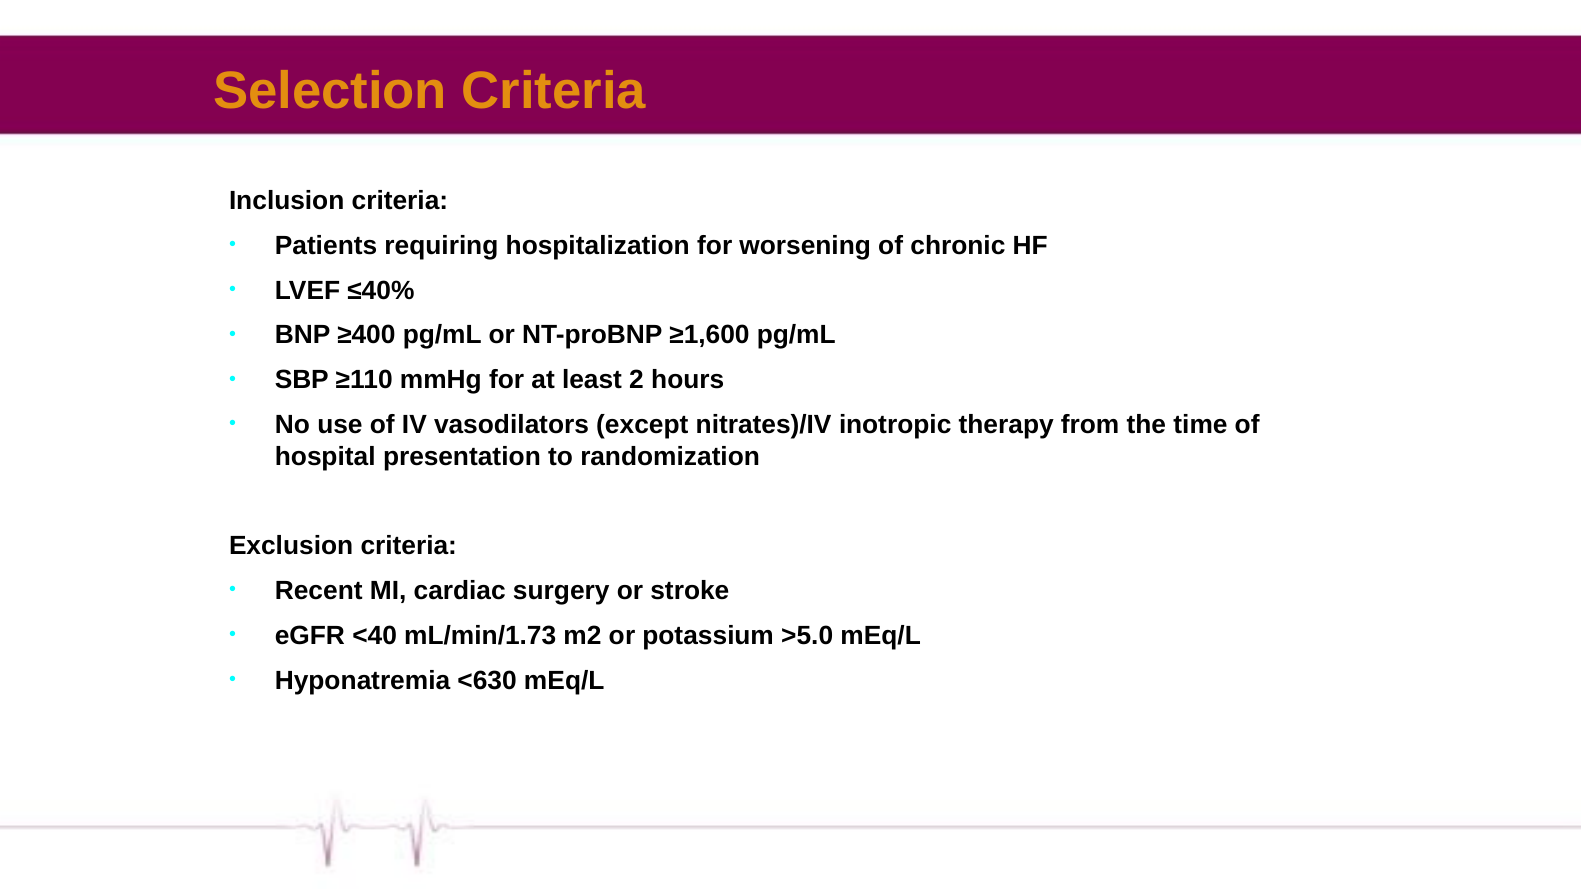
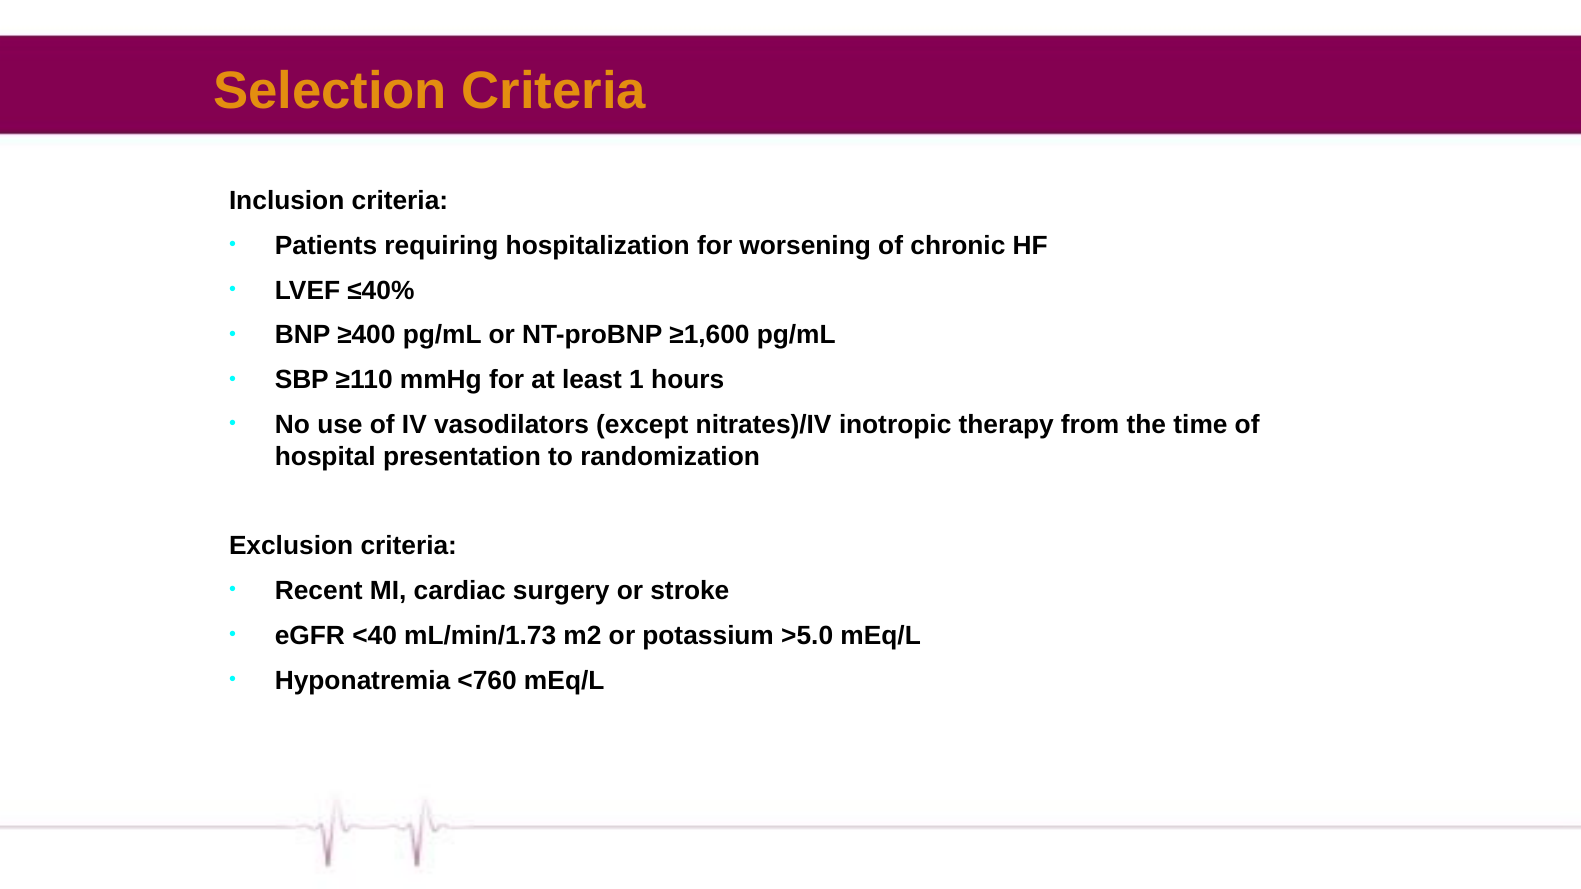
2: 2 -> 1
<630: <630 -> <760
